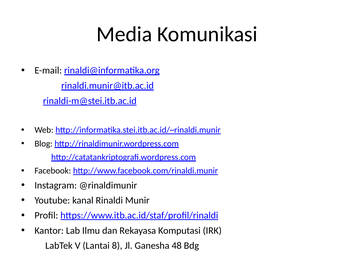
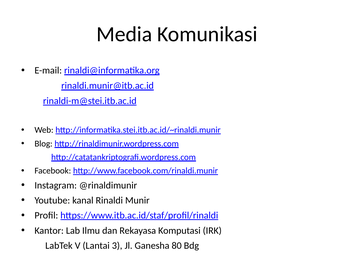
8: 8 -> 3
48: 48 -> 80
